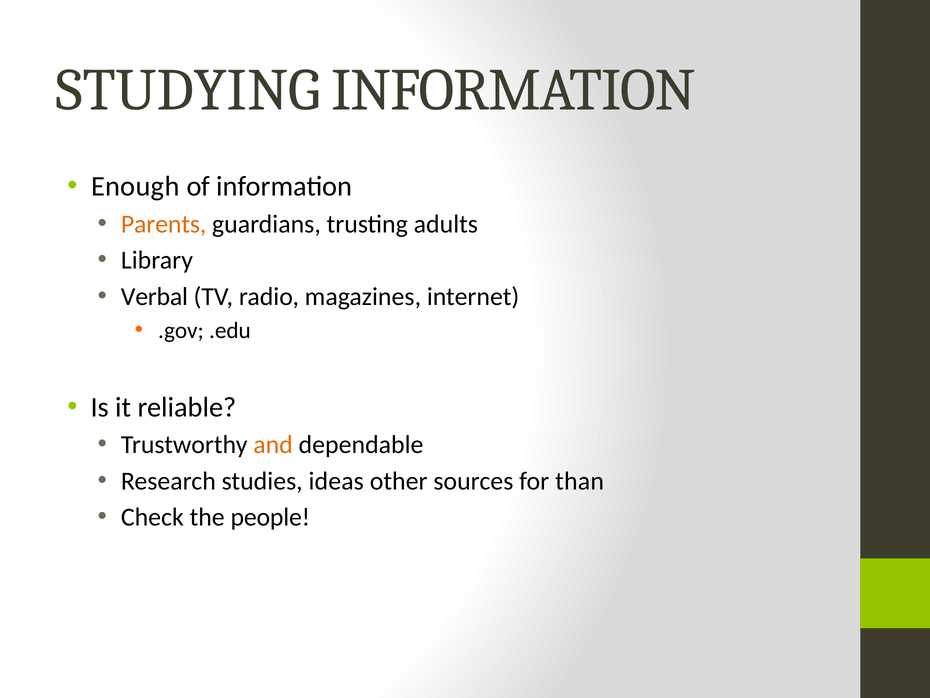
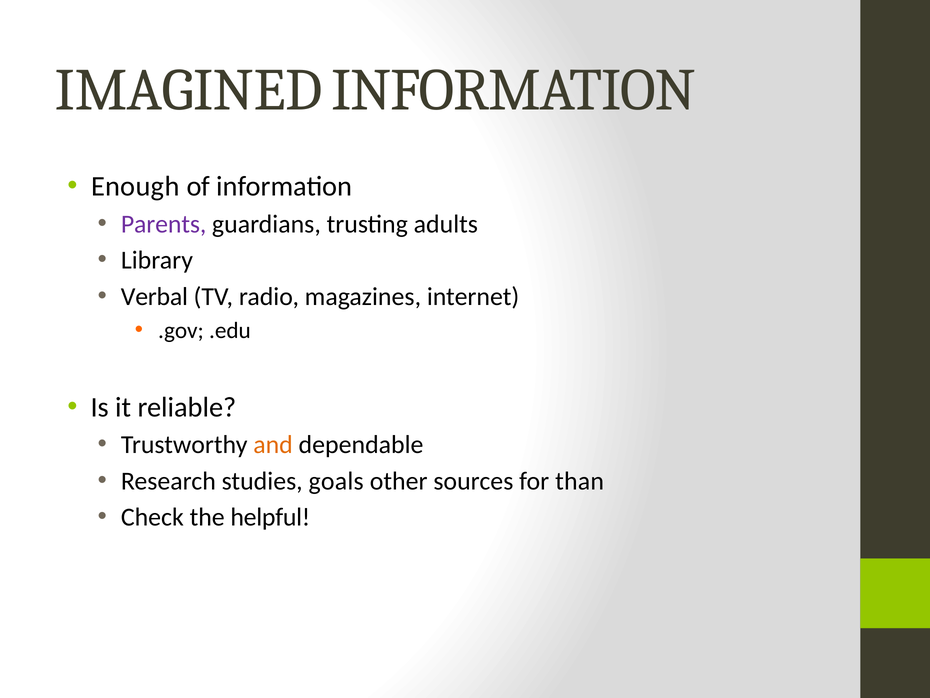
STUDYING: STUDYING -> IMAGINED
Parents colour: orange -> purple
ideas: ideas -> goals
people: people -> helpful
